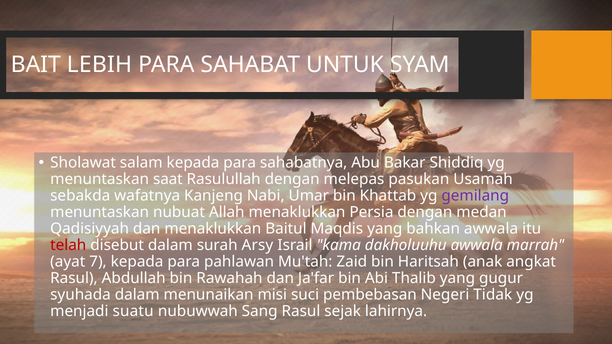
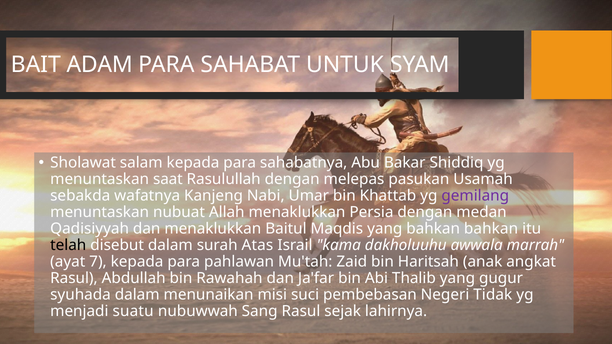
LEBIH: LEBIH -> ADAM
bahkan awwala: awwala -> bahkan
telah colour: red -> black
Arsy: Arsy -> Atas
